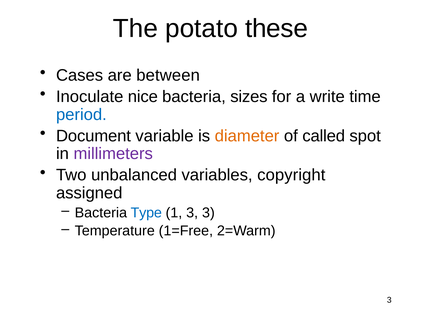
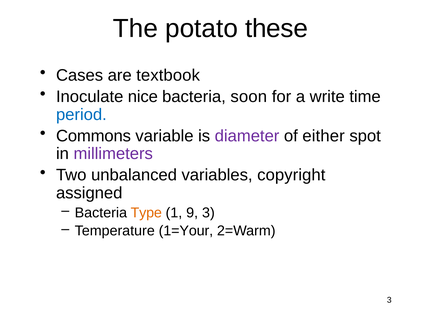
between: between -> textbook
sizes: sizes -> soon
Document: Document -> Commons
diameter colour: orange -> purple
called: called -> either
Type colour: blue -> orange
1 3: 3 -> 9
1=Free: 1=Free -> 1=Your
